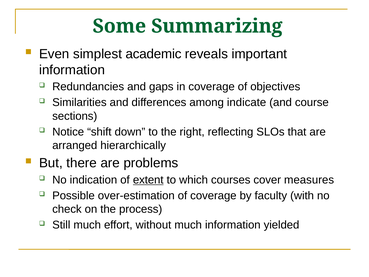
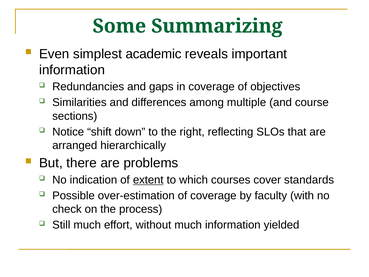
indicate: indicate -> multiple
measures: measures -> standards
